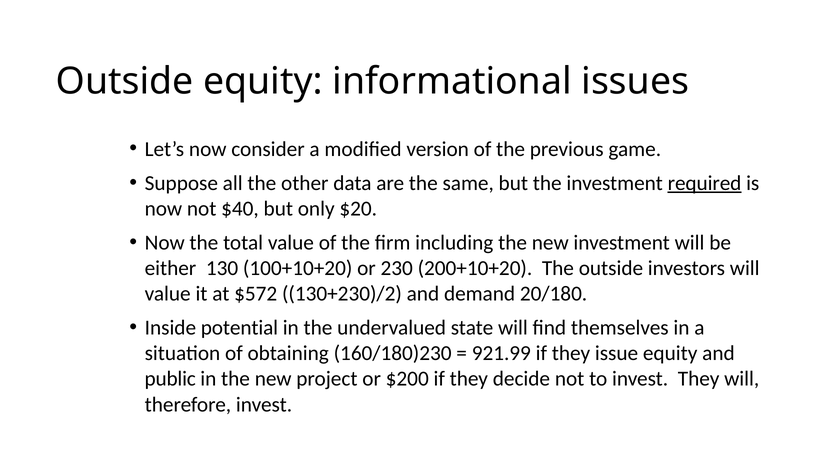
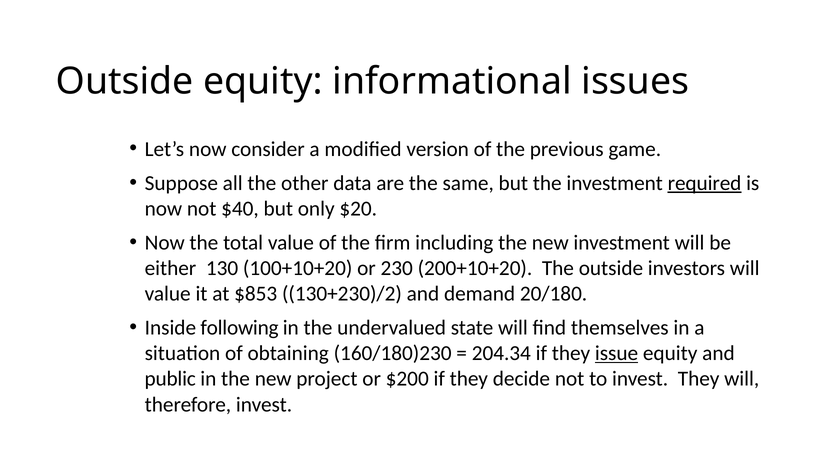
$572: $572 -> $853
potential: potential -> following
921.99: 921.99 -> 204.34
issue underline: none -> present
